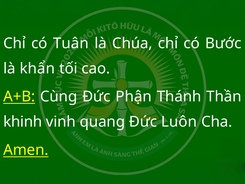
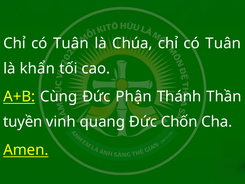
Chúa chỉ có Bước: Bước -> Tuân
khinh: khinh -> tuyền
Luôn: Luôn -> Chốn
